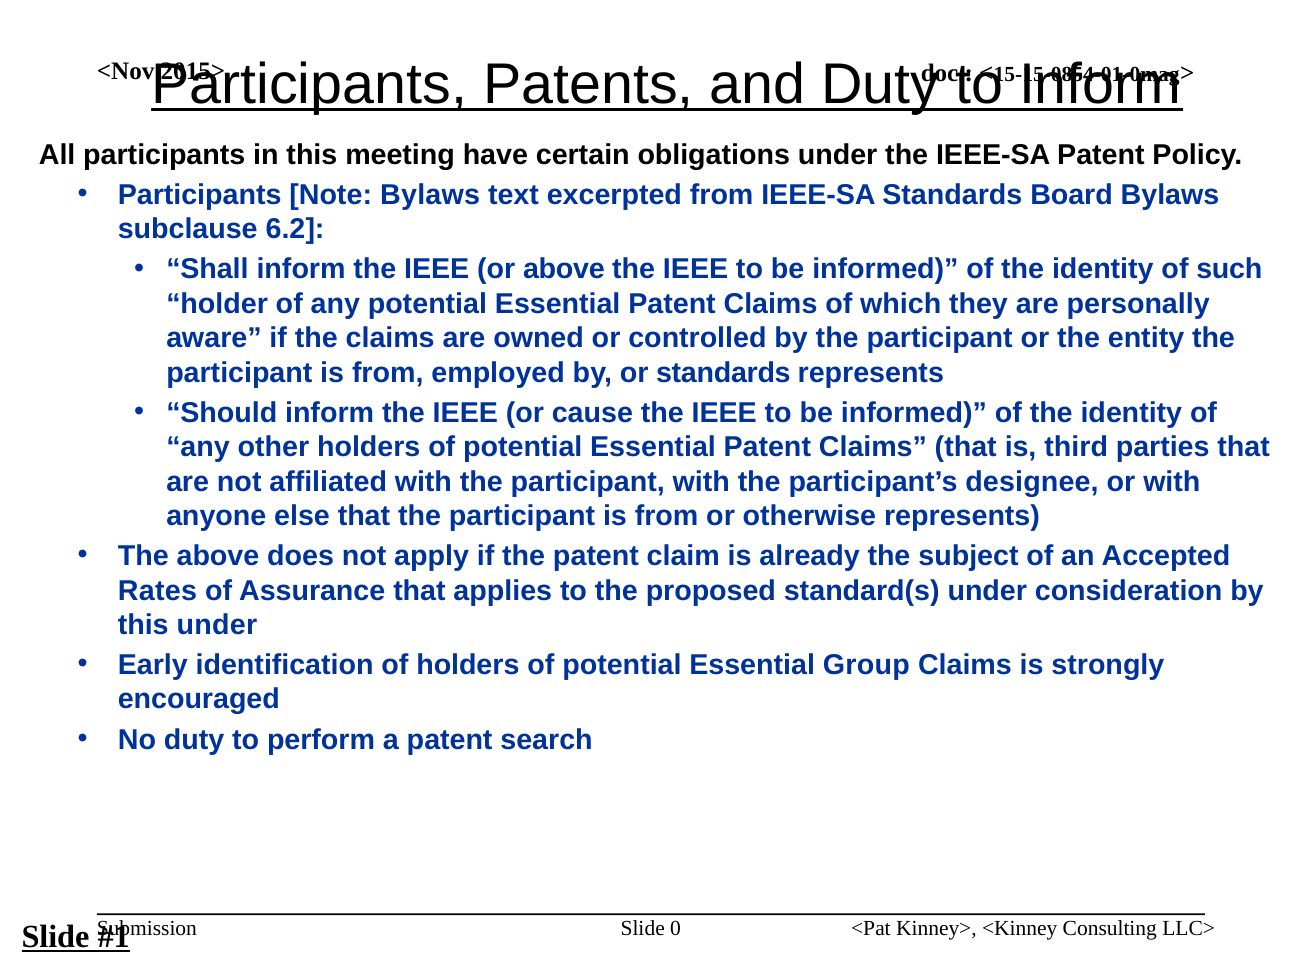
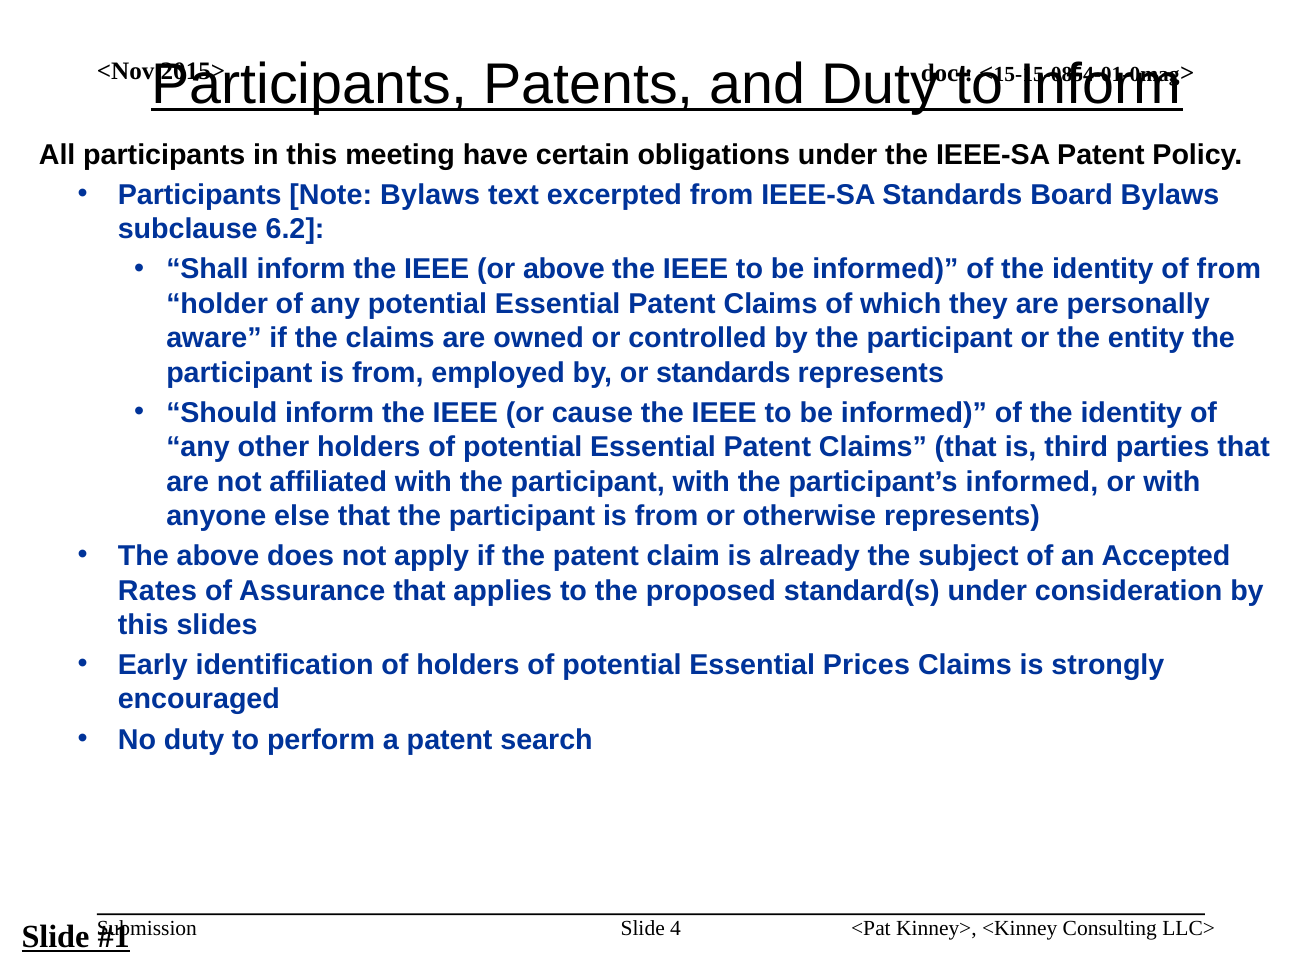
of such: such -> from
participant’s designee: designee -> informed
this under: under -> slides
Group: Group -> Prices
0: 0 -> 4
